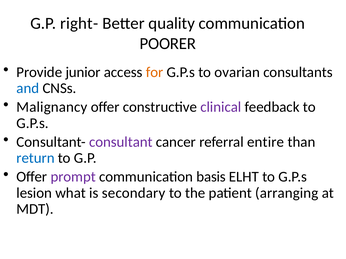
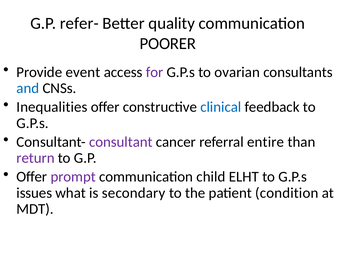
right-: right- -> refer-
junior: junior -> event
for colour: orange -> purple
Malignancy: Malignancy -> Inequalities
clinical colour: purple -> blue
return colour: blue -> purple
basis: basis -> child
lesion: lesion -> issues
arranging: arranging -> condition
